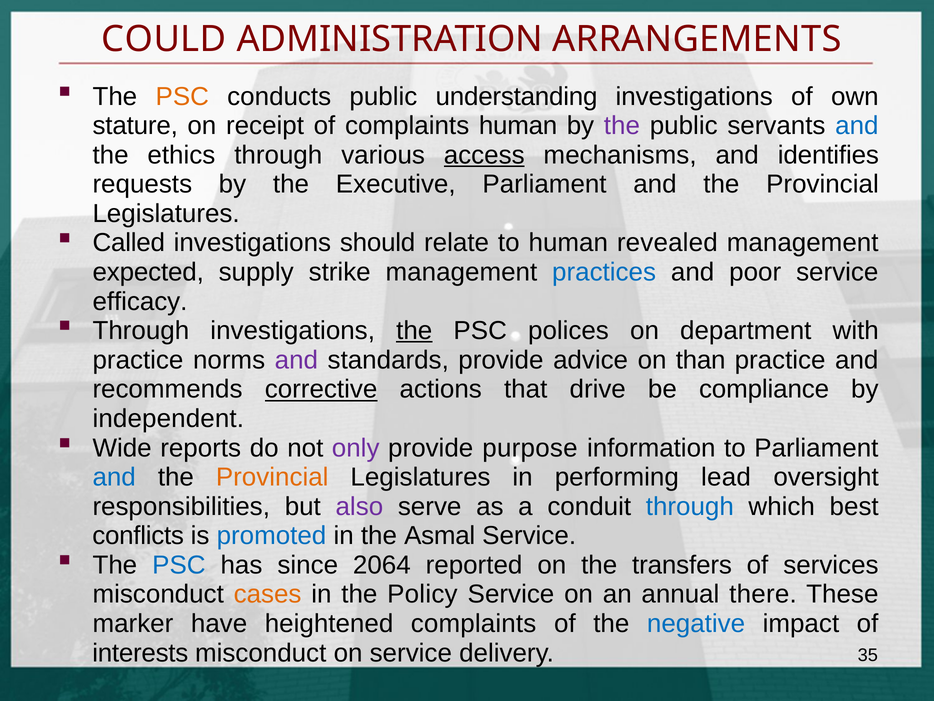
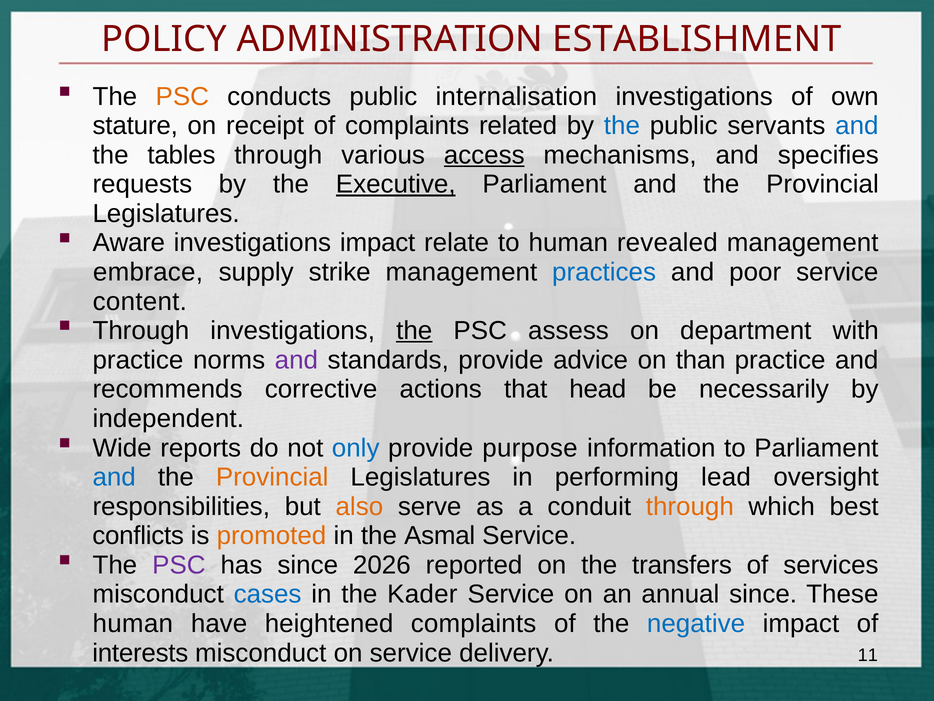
COULD: COULD -> POLICY
ARRANGEMENTS: ARRANGEMENTS -> ESTABLISHMENT
understanding: understanding -> internalisation
complaints human: human -> related
the at (622, 126) colour: purple -> blue
ethics: ethics -> tables
identifies: identifies -> specifies
Executive underline: none -> present
Called: Called -> Aware
investigations should: should -> impact
expected: expected -> embrace
efficacy: efficacy -> content
polices: polices -> assess
corrective underline: present -> none
drive: drive -> head
compliance: compliance -> necessarily
only colour: purple -> blue
also colour: purple -> orange
through at (690, 506) colour: blue -> orange
promoted colour: blue -> orange
PSC at (179, 565) colour: blue -> purple
2064: 2064 -> 2026
cases colour: orange -> blue
Policy: Policy -> Kader
annual there: there -> since
marker at (133, 623): marker -> human
35: 35 -> 11
